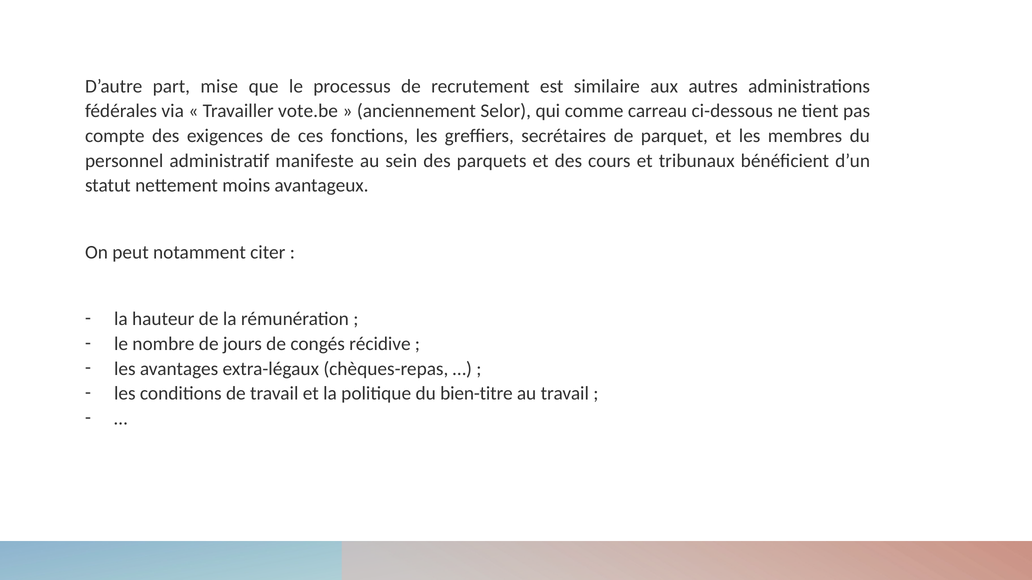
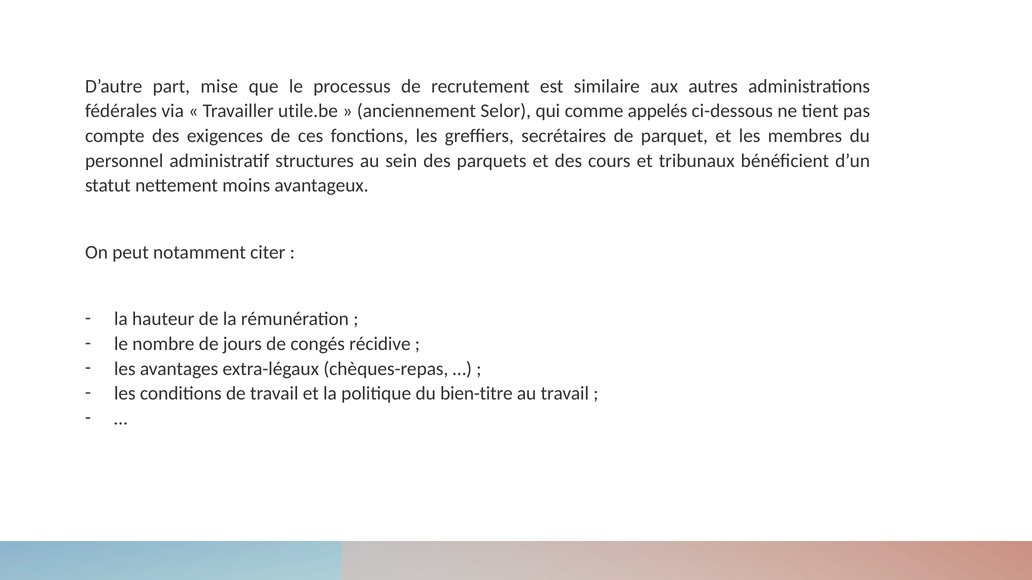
vote.be: vote.be -> utile.be
carreau: carreau -> appelés
manifeste: manifeste -> structures
